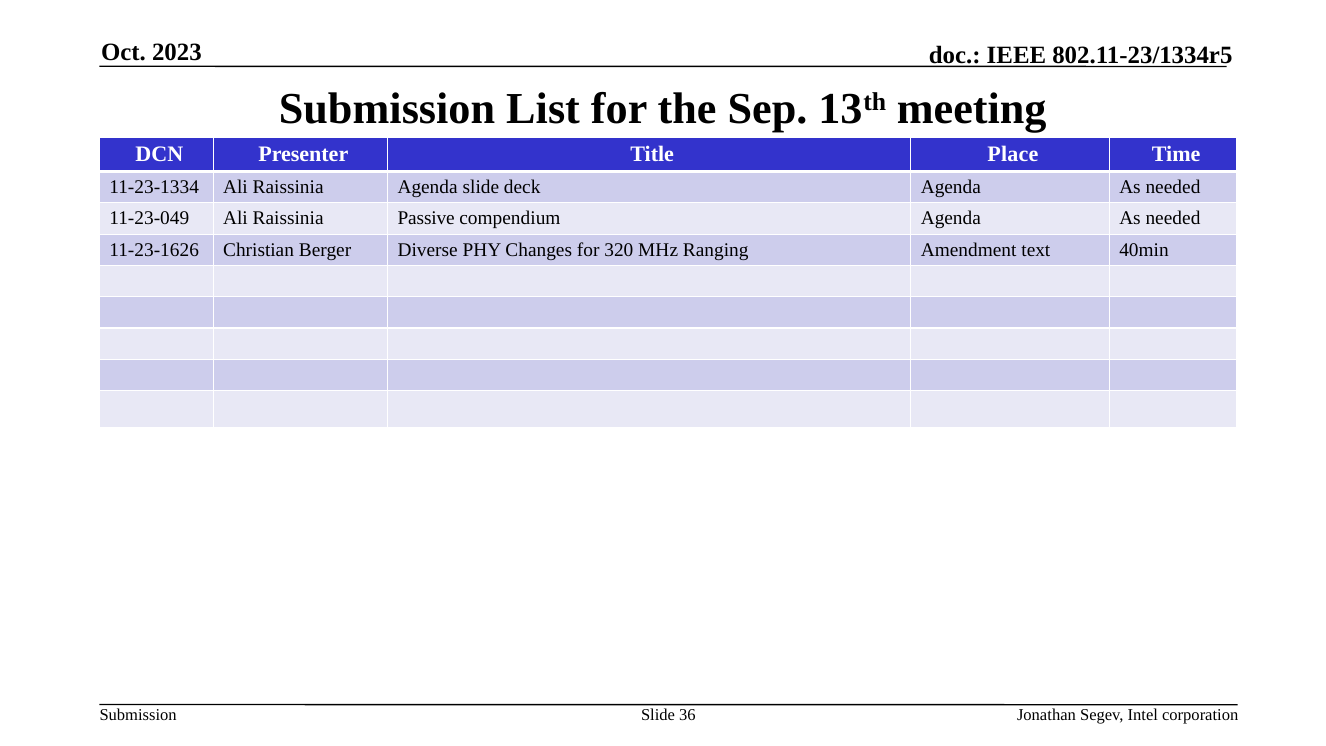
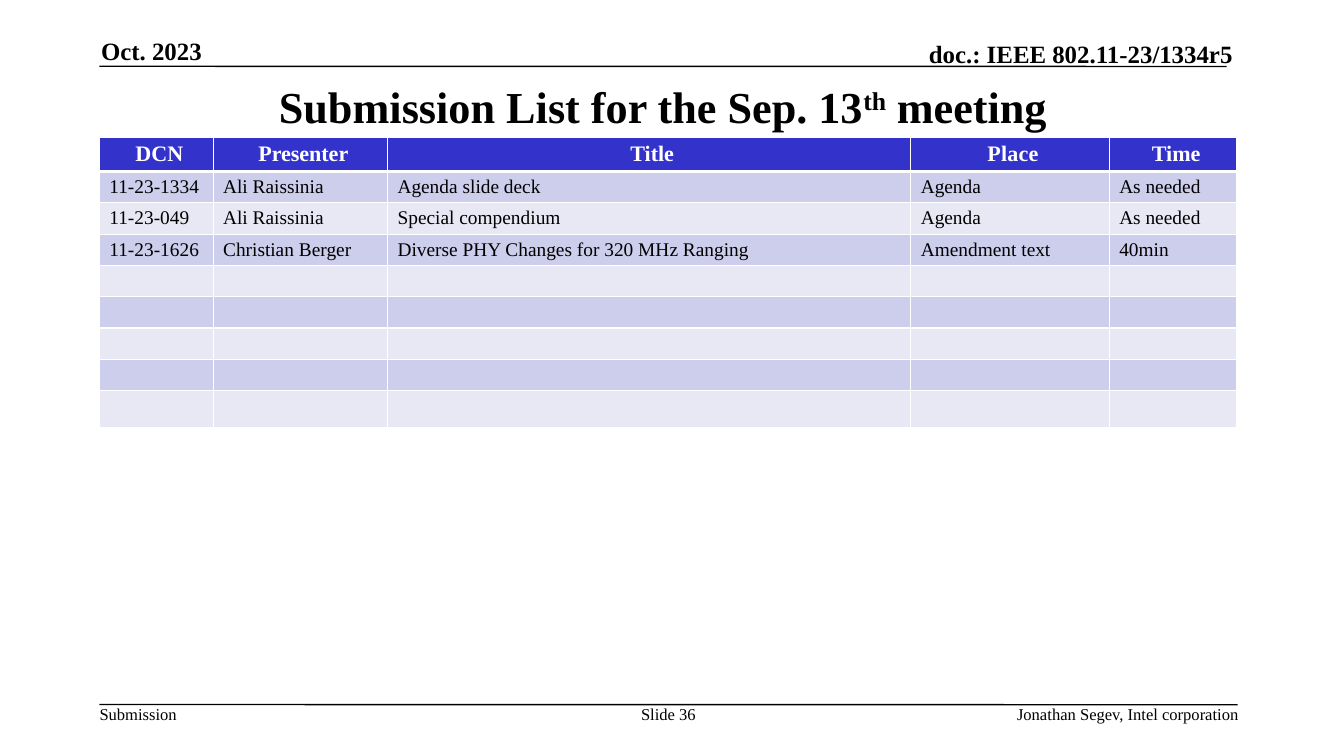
Passive: Passive -> Special
